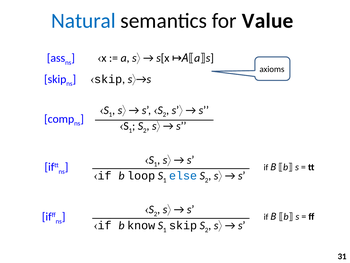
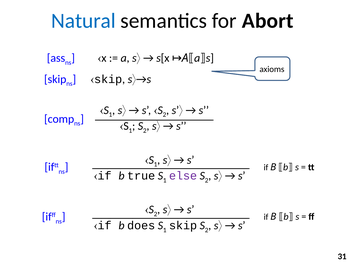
Value: Value -> Abort
loop: loop -> true
else colour: blue -> purple
know: know -> does
